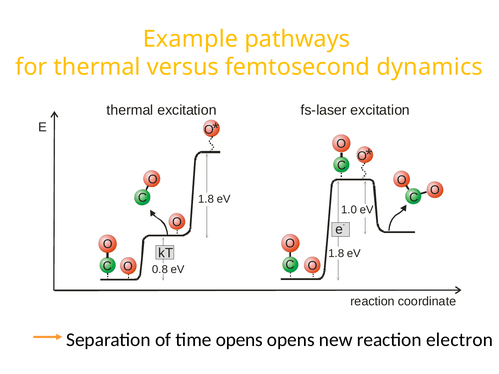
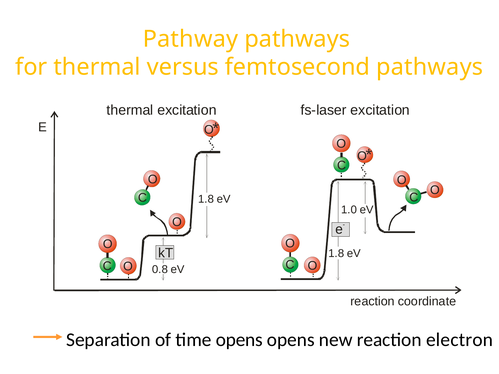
Example: Example -> Pathway
femtosecond dynamics: dynamics -> pathways
